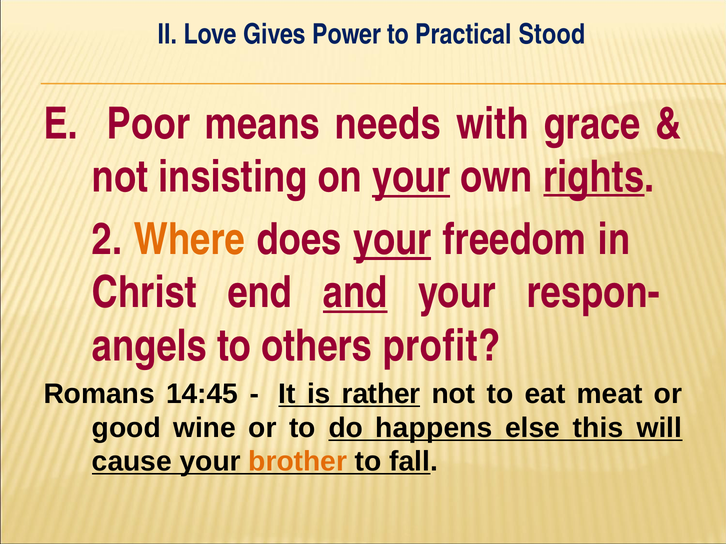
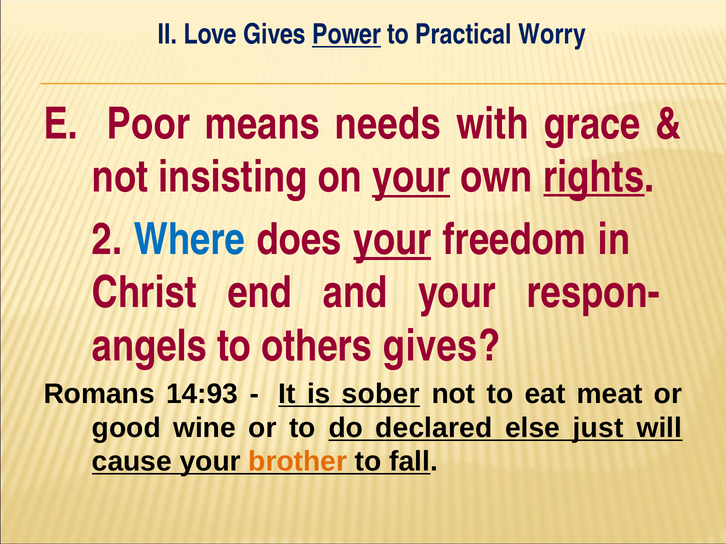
Power underline: none -> present
Stood: Stood -> Worry
Where colour: orange -> blue
and underline: present -> none
others profit: profit -> gives
14:45: 14:45 -> 14:93
rather: rather -> sober
happens: happens -> declared
this: this -> just
